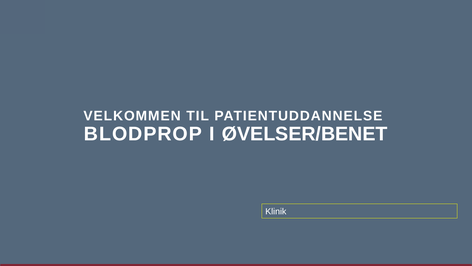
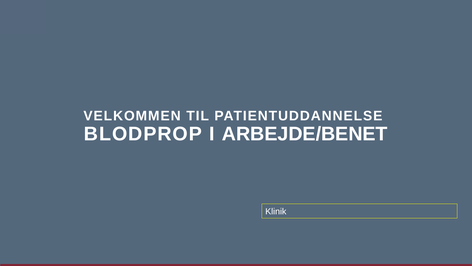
ØVELSER/BENET: ØVELSER/BENET -> ARBEJDE/BENET
